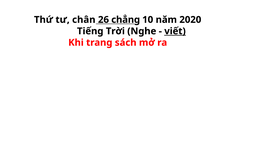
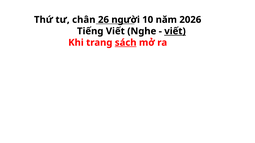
chẳng: chẳng -> người
2020: 2020 -> 2026
Tiếng Trời: Trời -> Viết
sách underline: none -> present
